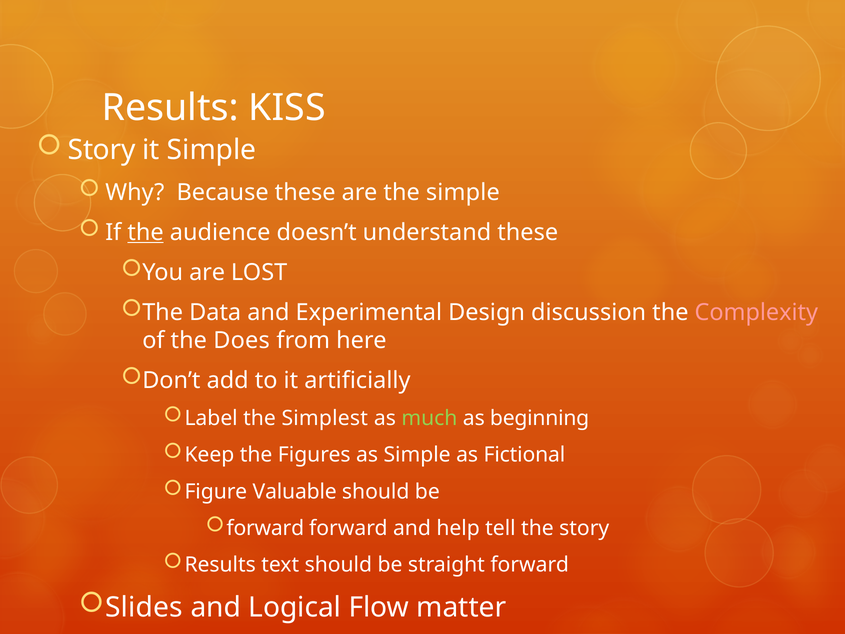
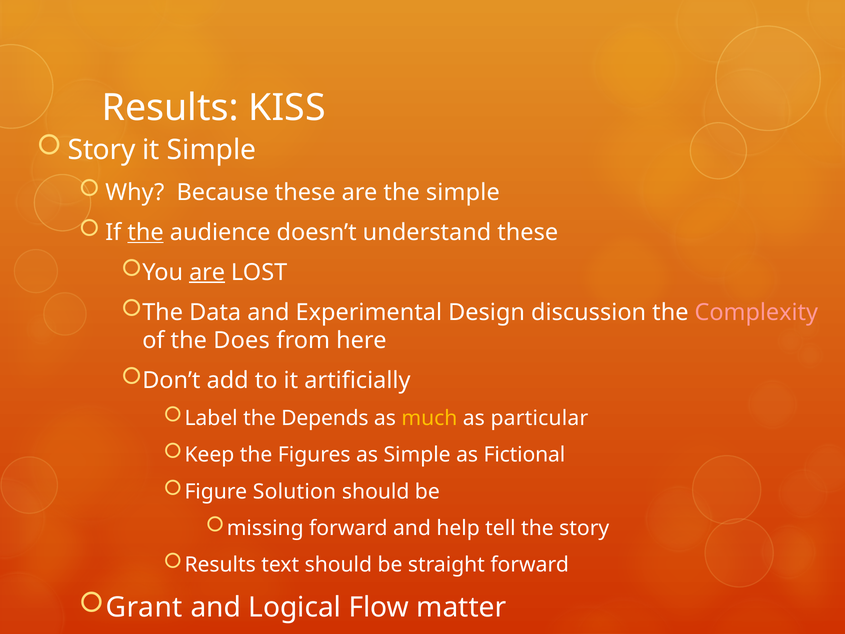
are at (207, 272) underline: none -> present
Simplest: Simplest -> Depends
much colour: light green -> yellow
beginning: beginning -> particular
Valuable: Valuable -> Solution
forward at (265, 528): forward -> missing
Slides: Slides -> Grant
